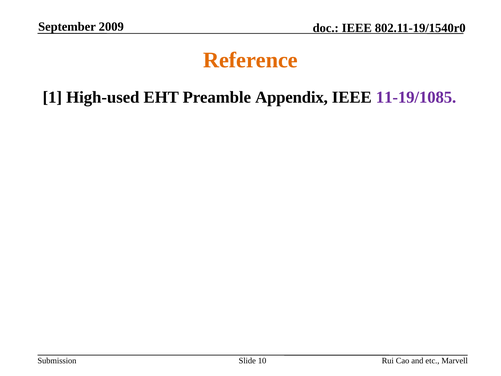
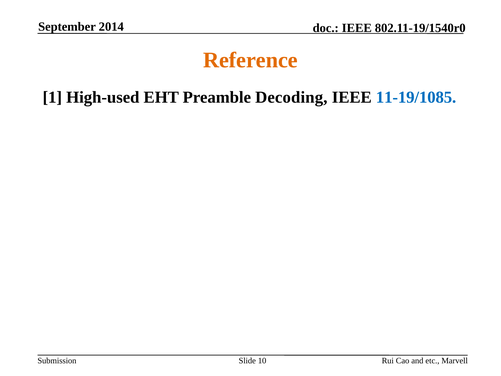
2009: 2009 -> 2014
Appendix: Appendix -> Decoding
11-19/1085 colour: purple -> blue
